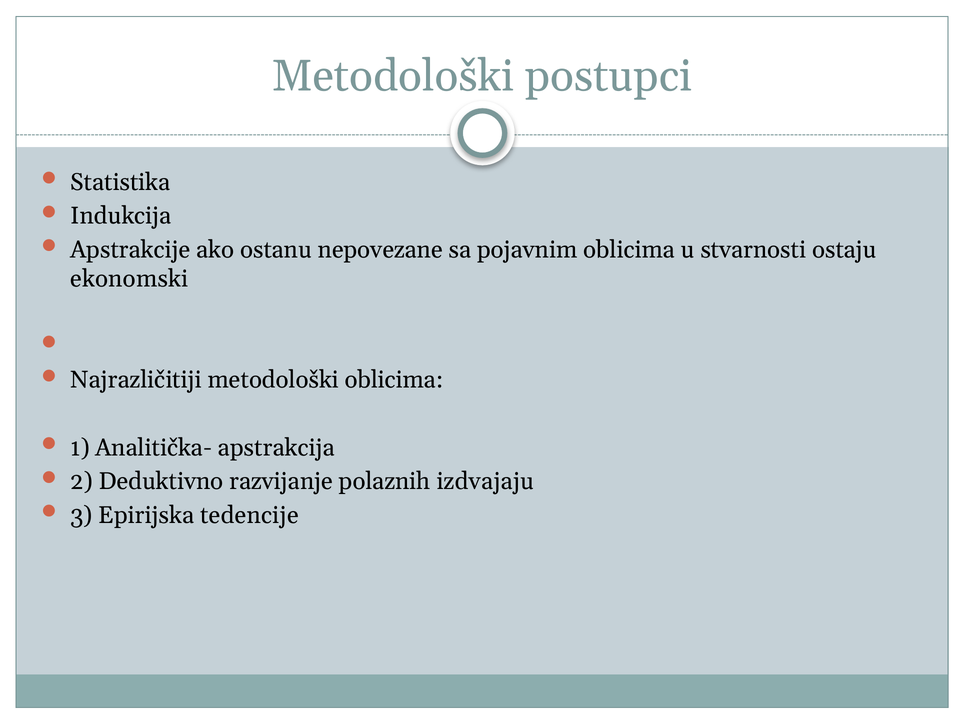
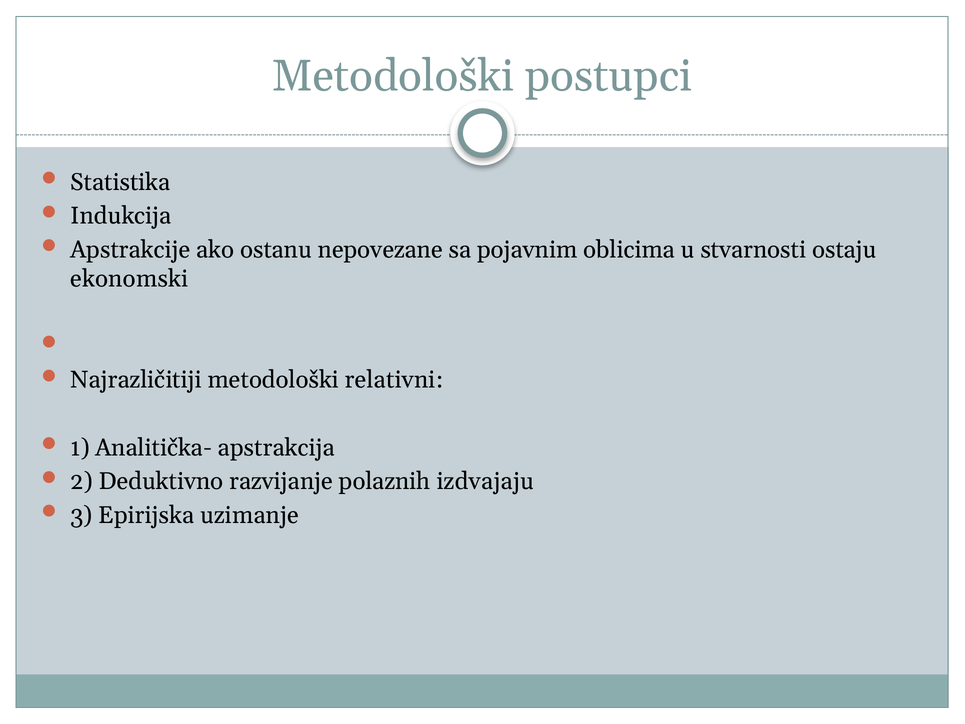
metodološki oblicima: oblicima -> relativni
tedencije: tedencije -> uzimanje
